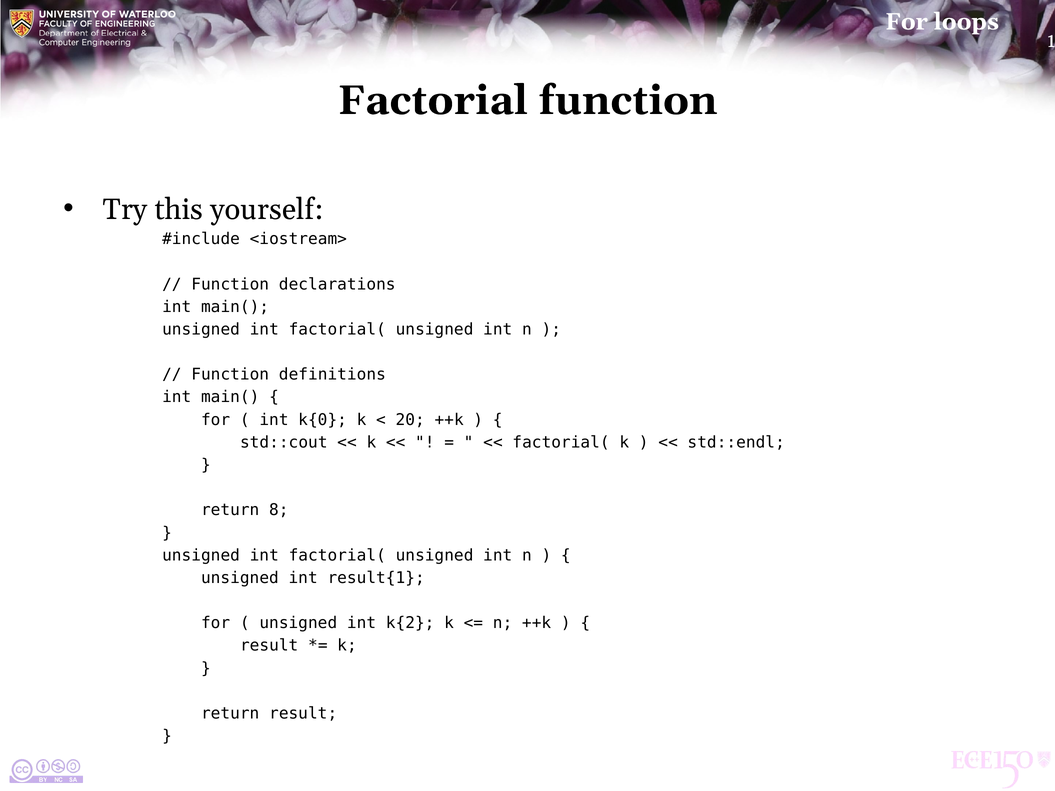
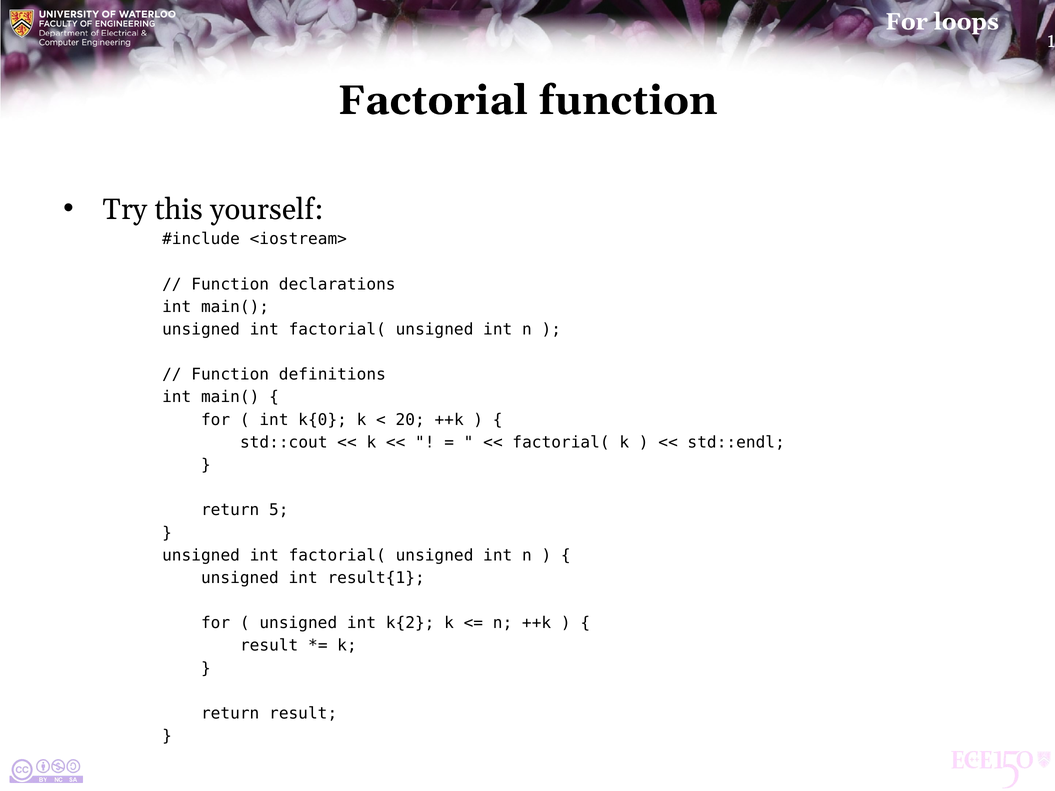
8: 8 -> 5
